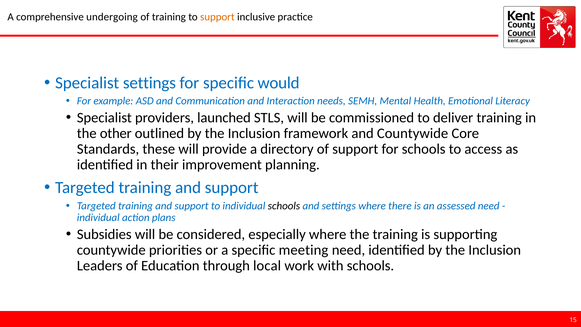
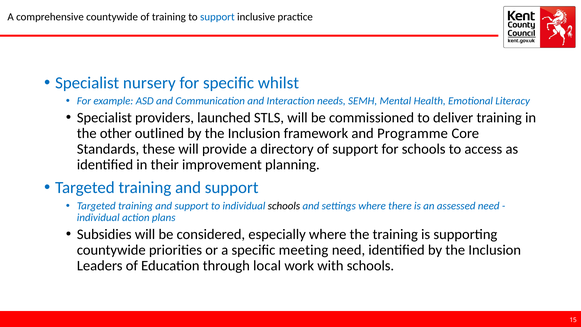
comprehensive undergoing: undergoing -> countywide
support at (217, 17) colour: orange -> blue
Specialist settings: settings -> nursery
would: would -> whilst
and Countywide: Countywide -> Programme
